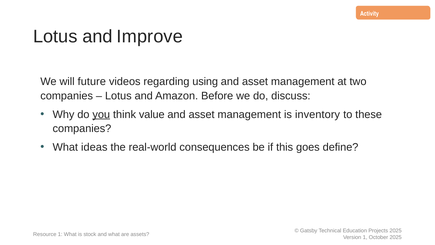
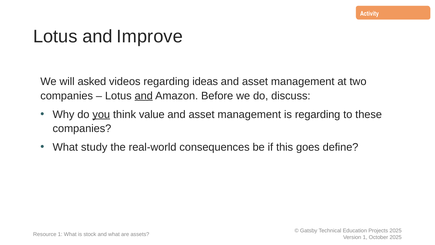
future: future -> asked
using: using -> ideas
and at (144, 96) underline: none -> present
is inventory: inventory -> regarding
ideas: ideas -> study
